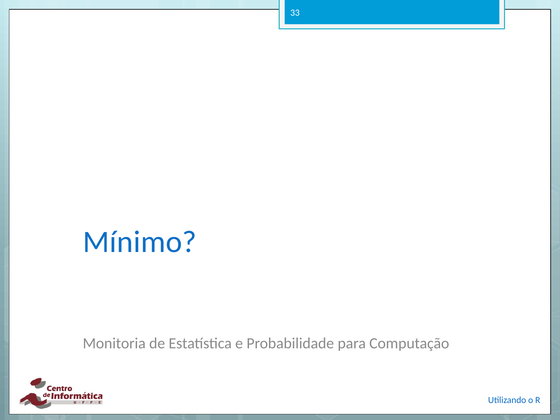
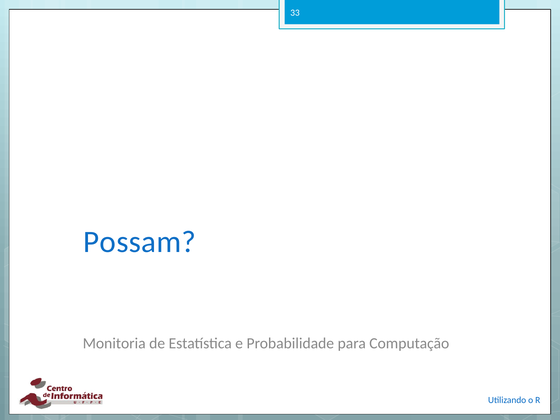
Mínimo: Mínimo -> Possam
